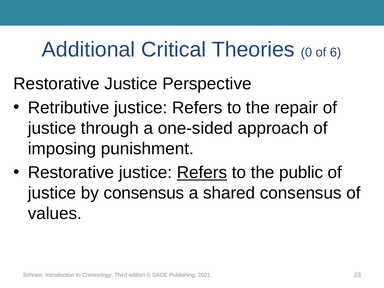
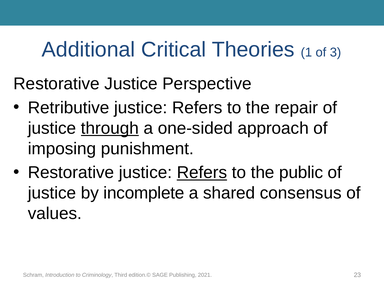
0: 0 -> 1
6: 6 -> 3
through underline: none -> present
by consensus: consensus -> incomplete
